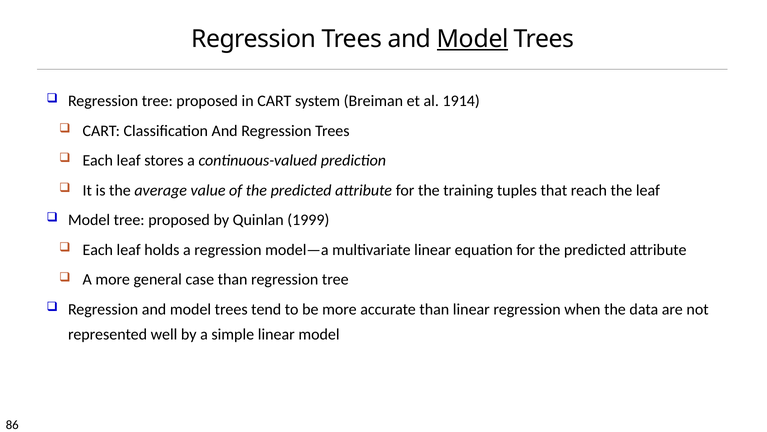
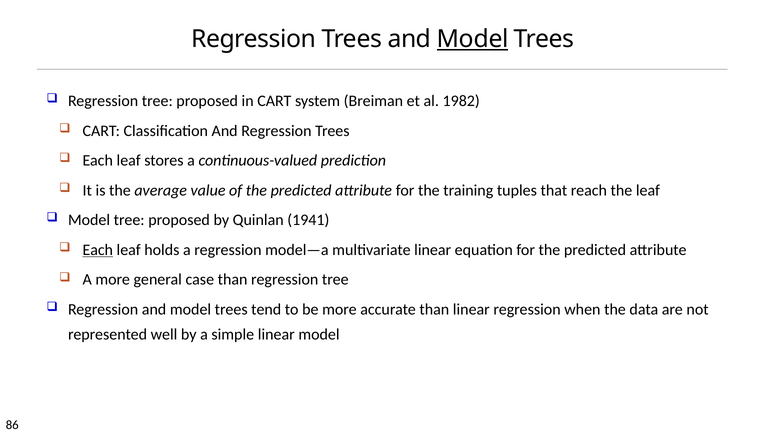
1914: 1914 -> 1982
1999: 1999 -> 1941
Each at (98, 250) underline: none -> present
